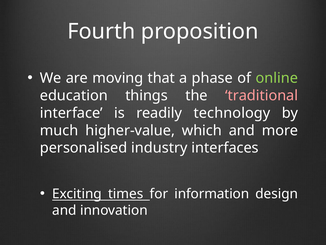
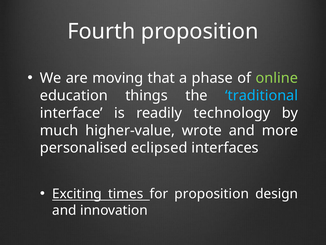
traditional colour: pink -> light blue
which: which -> wrote
industry: industry -> eclipsed
for information: information -> proposition
